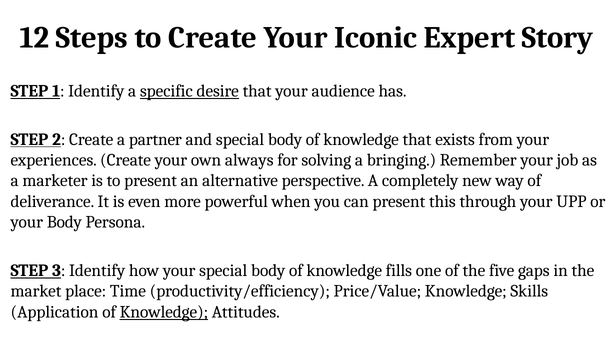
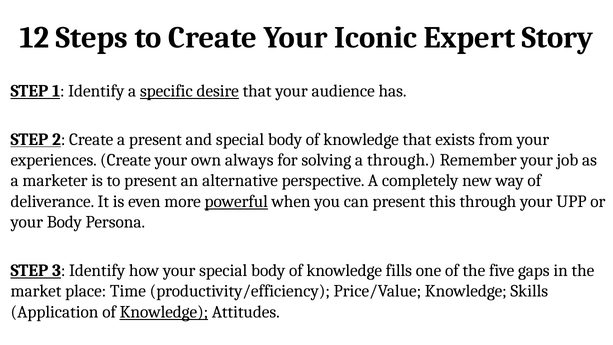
a partner: partner -> present
a bringing: bringing -> through
powerful underline: none -> present
